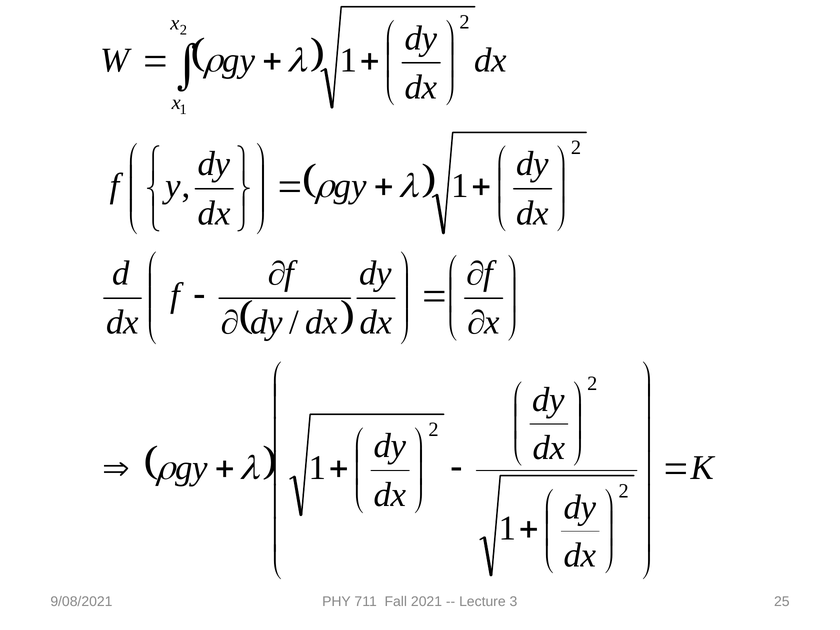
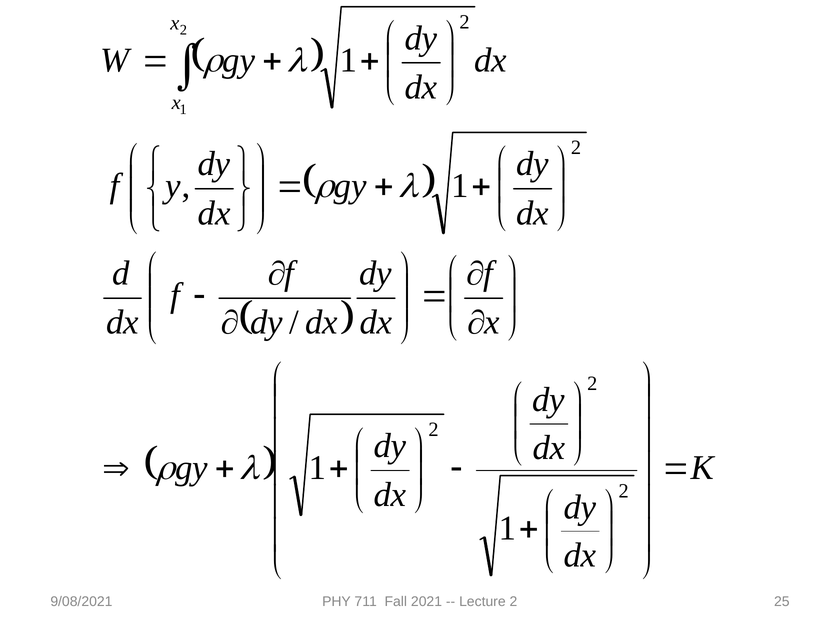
Lecture 3: 3 -> 2
